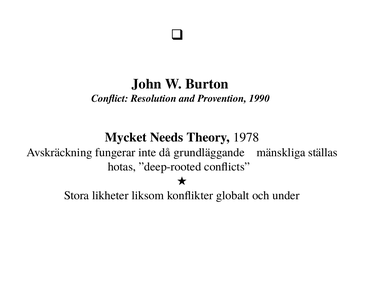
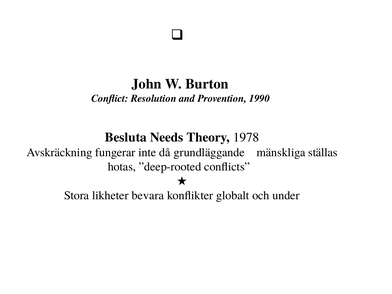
Mycket: Mycket -> Besluta
liksom: liksom -> bevara
